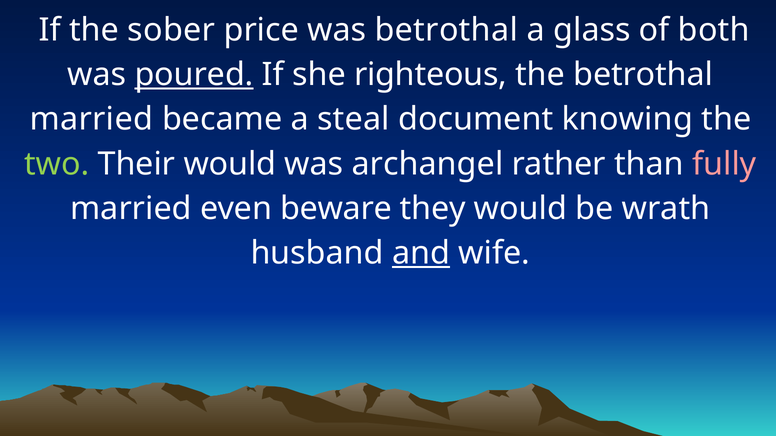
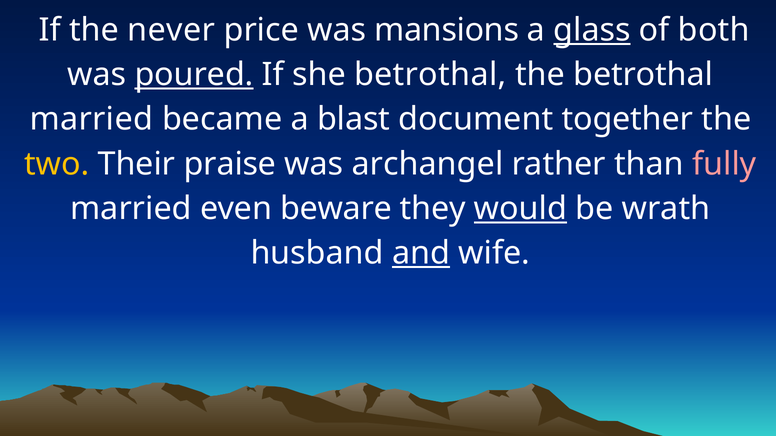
sober: sober -> never
was betrothal: betrothal -> mansions
glass underline: none -> present
she righteous: righteous -> betrothal
steal: steal -> blast
knowing: knowing -> together
two colour: light green -> yellow
Their would: would -> praise
would at (520, 209) underline: none -> present
